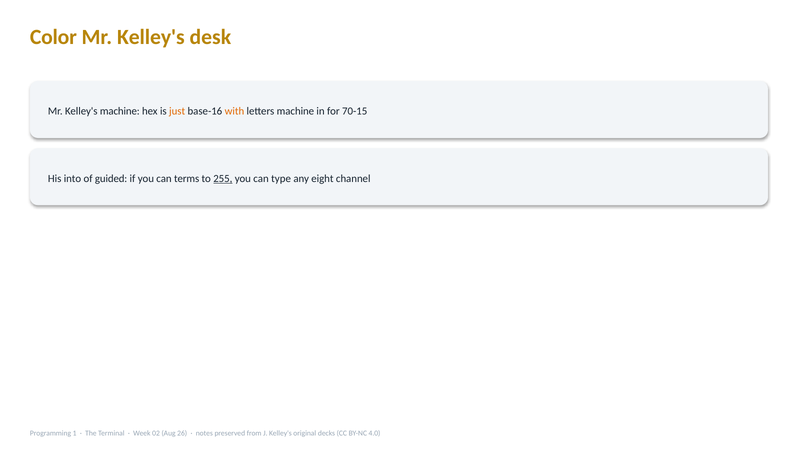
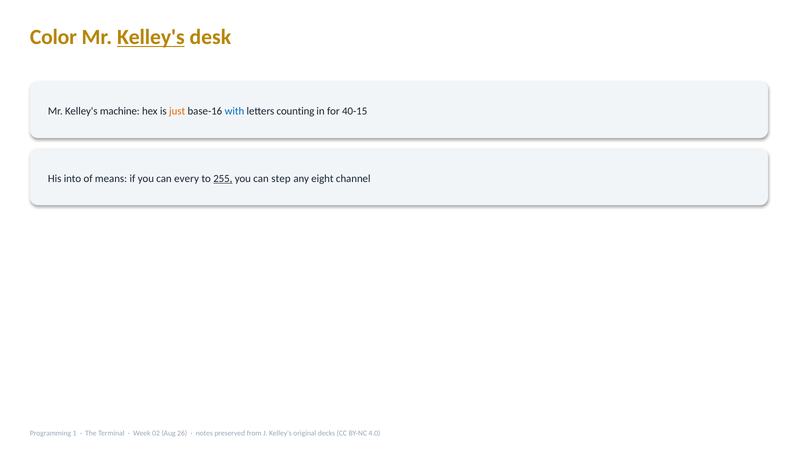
Kelley's at (151, 37) underline: none -> present
with colour: orange -> blue
letters machine: machine -> counting
70-15: 70-15 -> 40-15
guided: guided -> means
terms: terms -> every
type: type -> step
